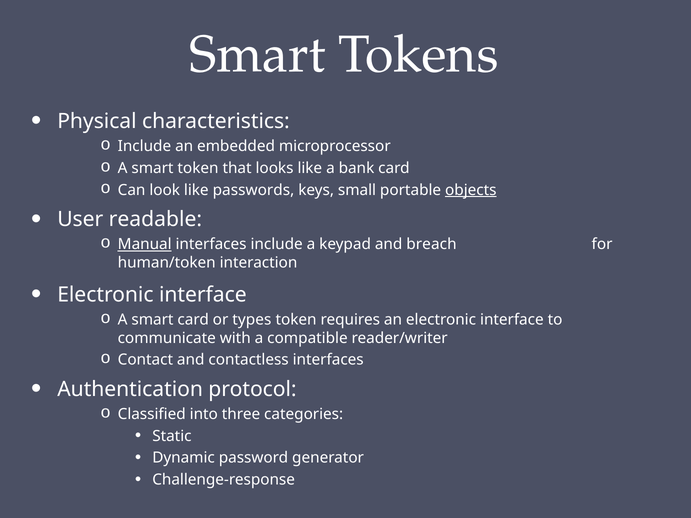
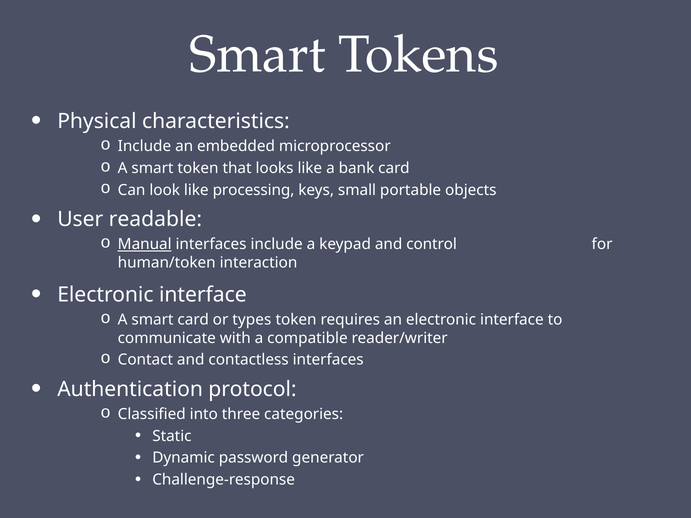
passwords: passwords -> processing
objects underline: present -> none
breach: breach -> control
